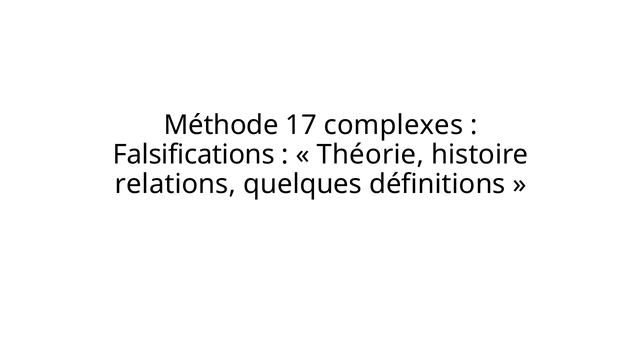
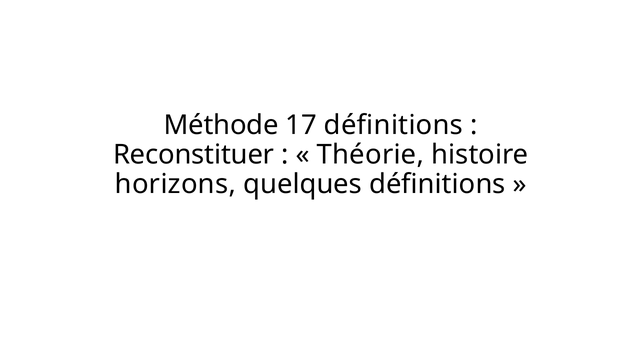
17 complexes: complexes -> définitions
Falsifications: Falsifications -> Reconstituer
relations: relations -> horizons
